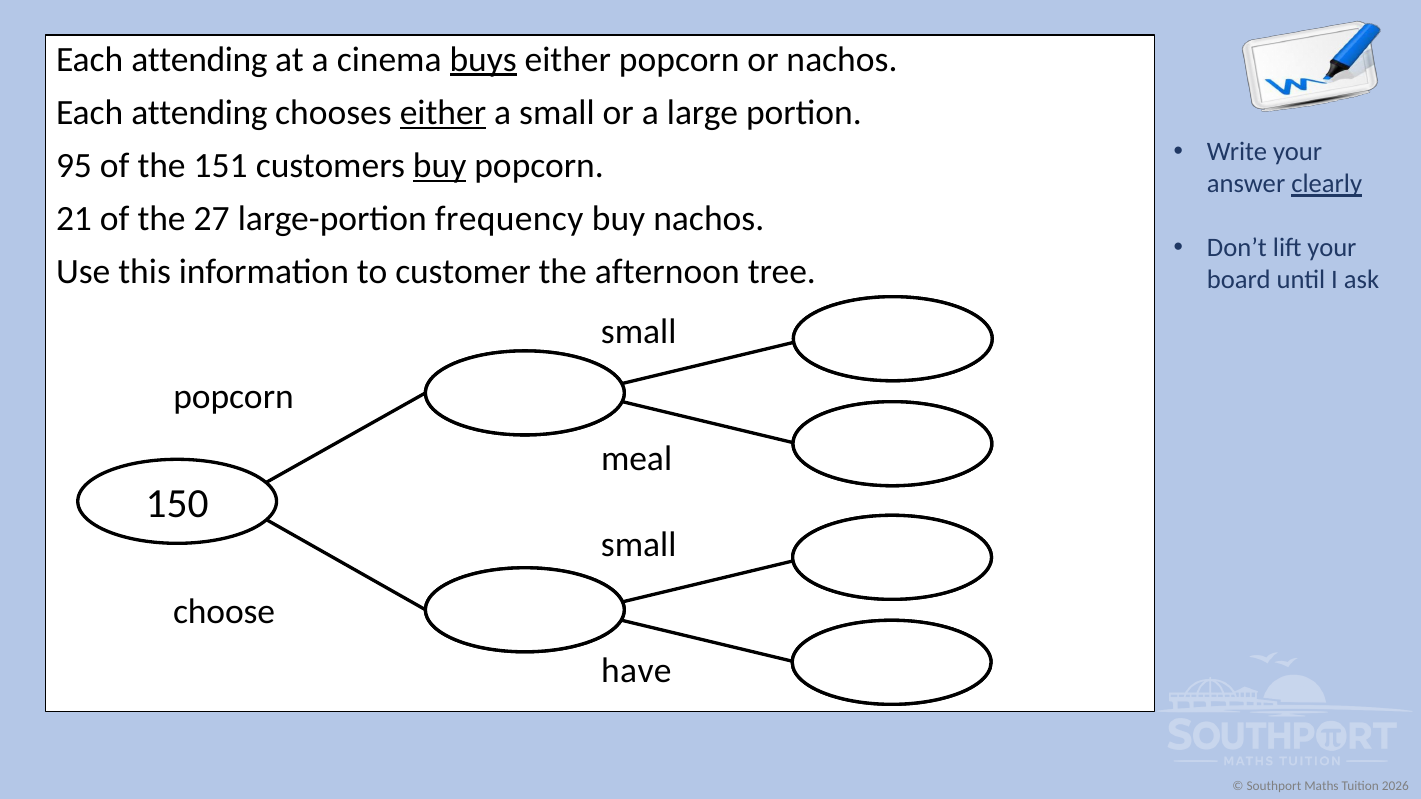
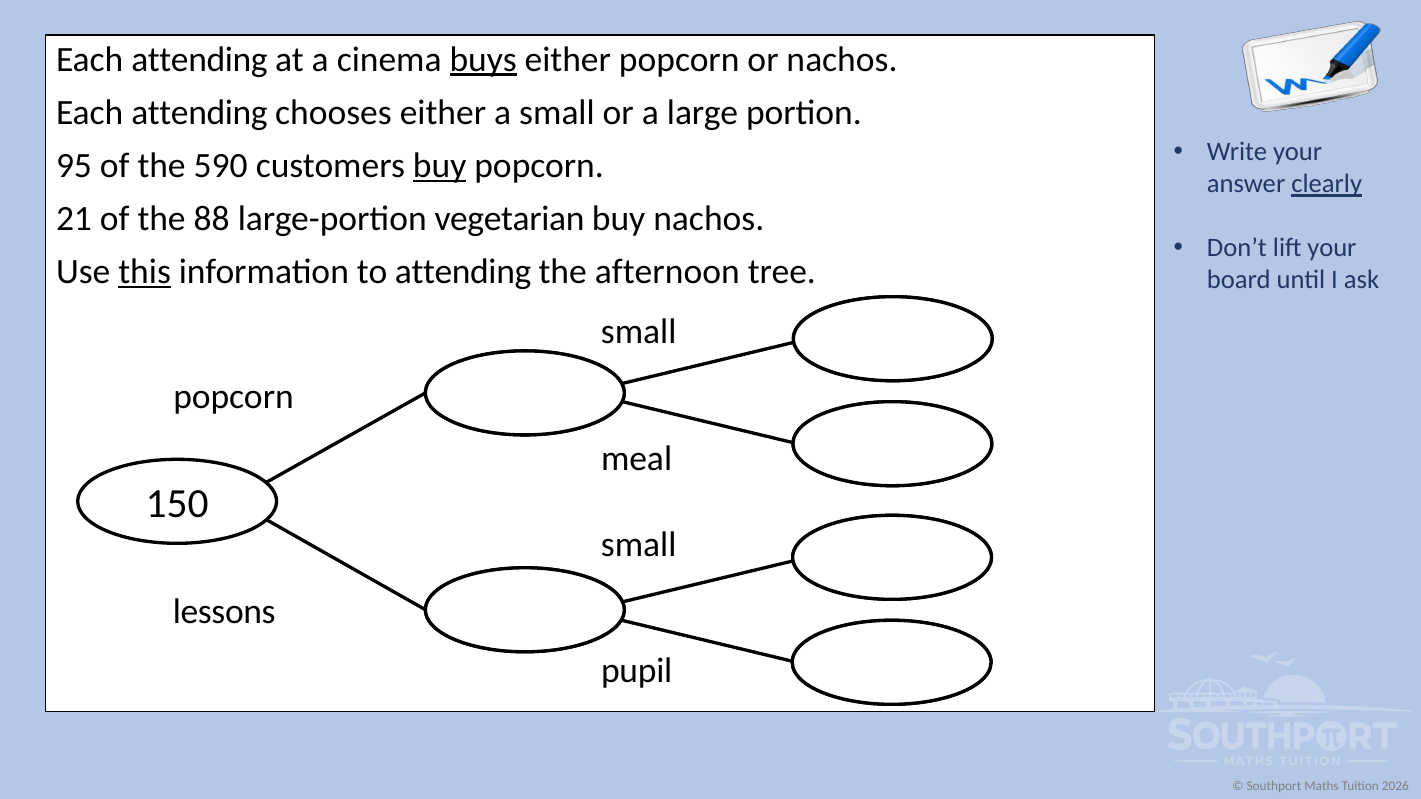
either at (443, 112) underline: present -> none
151: 151 -> 590
27: 27 -> 88
frequency: frequency -> vegetarian
this underline: none -> present
to customer: customer -> attending
choose: choose -> lessons
have: have -> pupil
